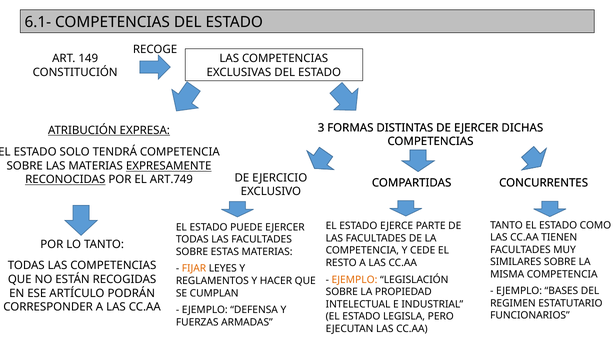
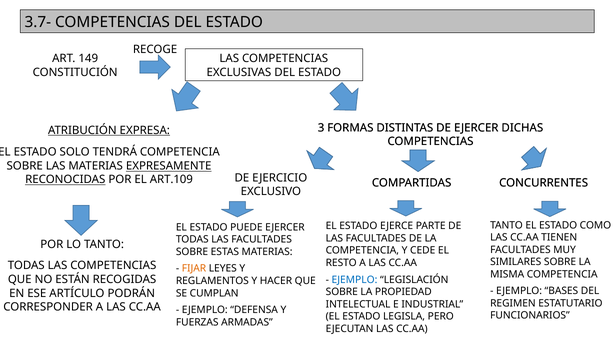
6.1-: 6.1- -> 3.7-
ART.749: ART.749 -> ART.109
EJEMPLO at (355, 280) colour: orange -> blue
